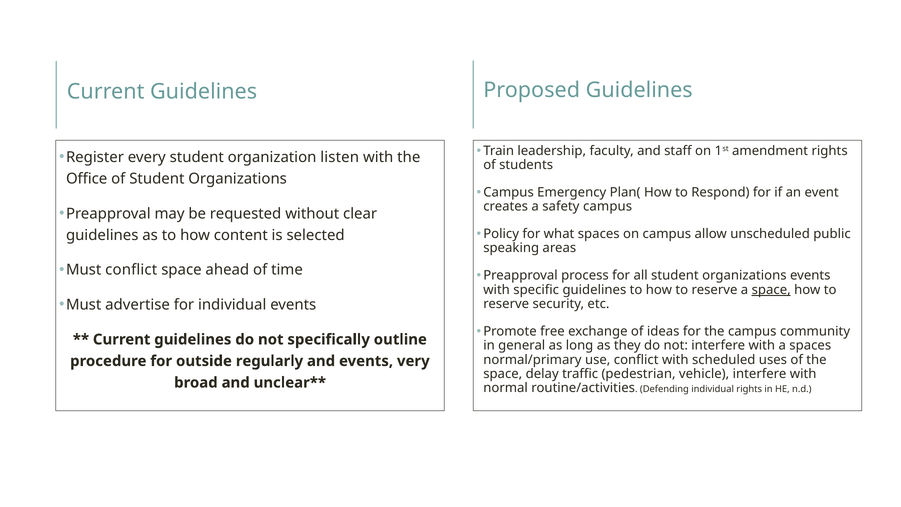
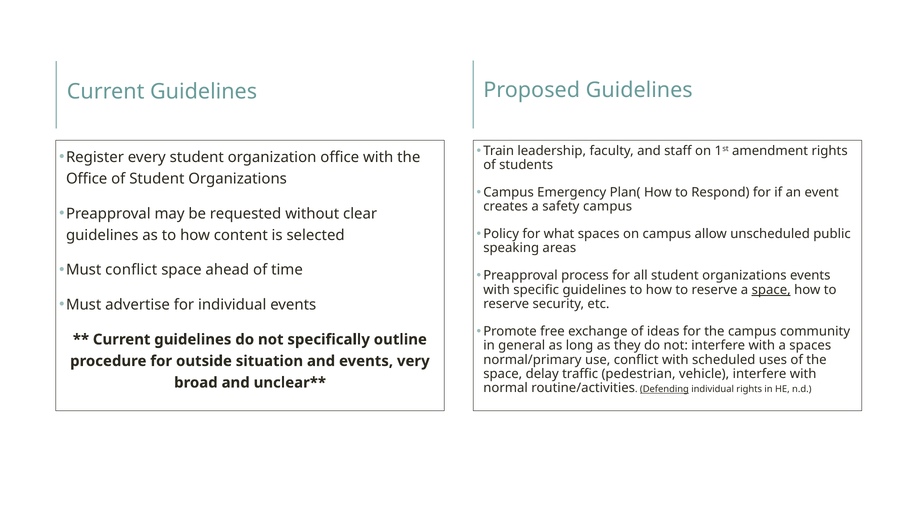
organization listen: listen -> office
regularly: regularly -> situation
Defending underline: none -> present
